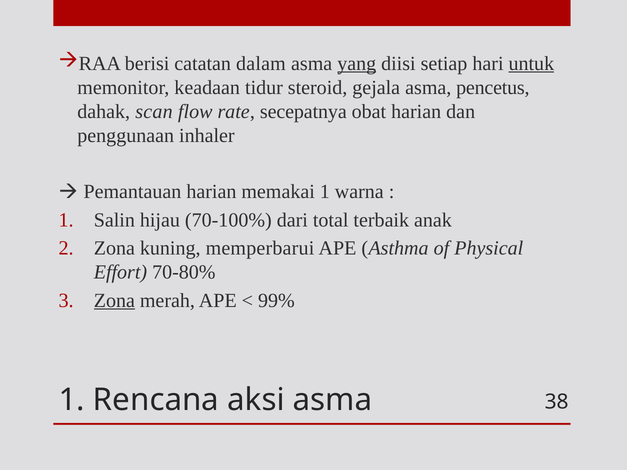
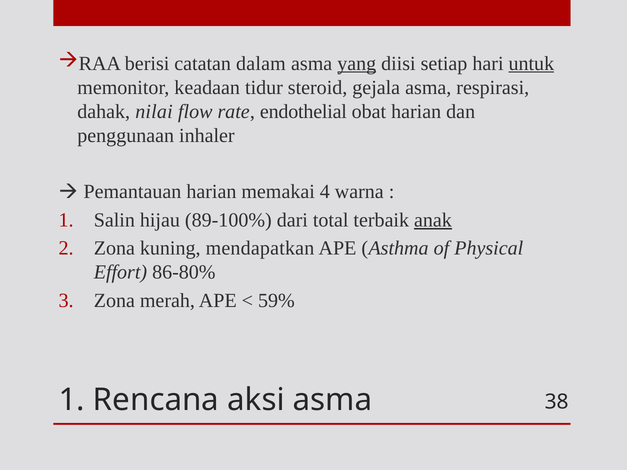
pencetus: pencetus -> respirasi
scan: scan -> nilai
secepatnya: secepatnya -> endothelial
memakai 1: 1 -> 4
70-100%: 70-100% -> 89-100%
anak underline: none -> present
memperbarui: memperbarui -> mendapatkan
70-80%: 70-80% -> 86-80%
Zona at (114, 301) underline: present -> none
99%: 99% -> 59%
